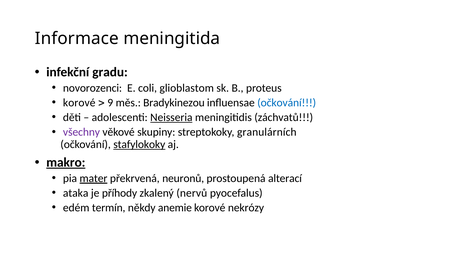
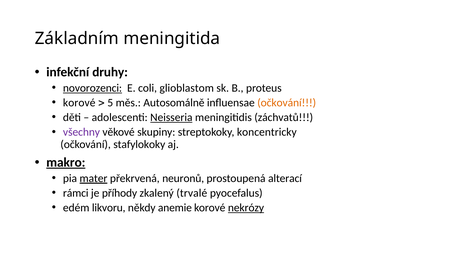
Informace: Informace -> Základním
gradu: gradu -> druhy
novorozenci underline: none -> present
9: 9 -> 5
Bradykinezou: Bradykinezou -> Autosomálně
očkování at (287, 102) colour: blue -> orange
granulárních: granulárních -> koncentricky
stafylokoky underline: present -> none
ataka: ataka -> rámci
nervů: nervů -> trvalé
termín: termín -> likvoru
nekrózy underline: none -> present
